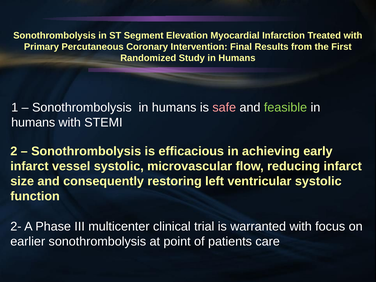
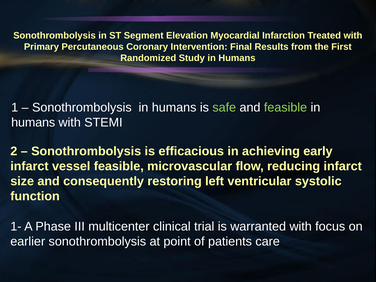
safe colour: pink -> light green
vessel systolic: systolic -> feasible
2-: 2- -> 1-
